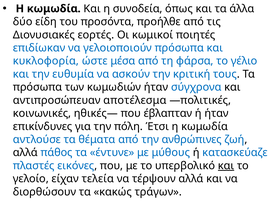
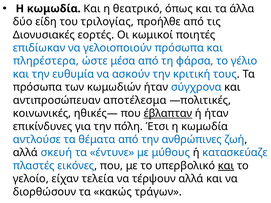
συνοδεία: συνοδεία -> θεατρικό
προσόντα: προσόντα -> τριλογίας
κυκλοφορία: κυκλοφορία -> πληρέστερα
έβλαπταν underline: none -> present
πάθος: πάθος -> σκευή
